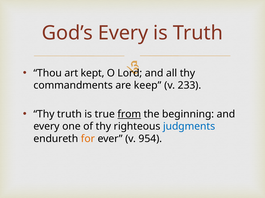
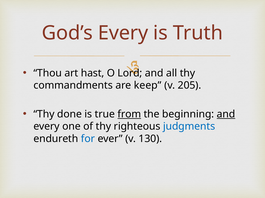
kept: kept -> hast
233: 233 -> 205
Thy truth: truth -> done
and at (226, 115) underline: none -> present
for colour: orange -> blue
954: 954 -> 130
